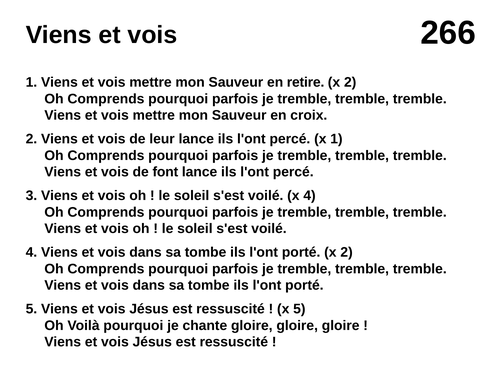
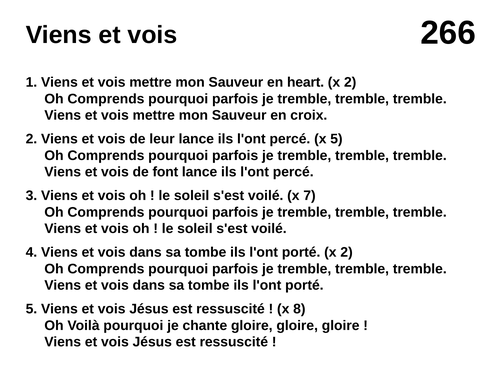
retire: retire -> heart
x 1: 1 -> 5
x 4: 4 -> 7
x 5: 5 -> 8
